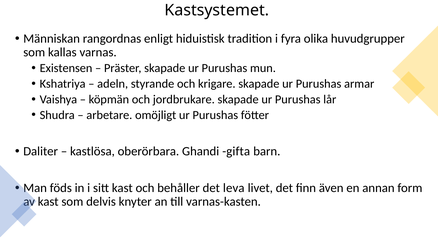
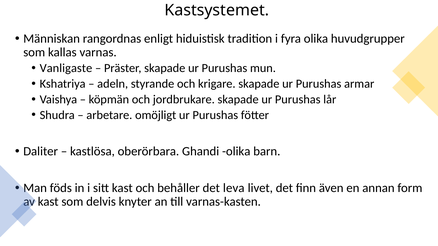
Existensen: Existensen -> Vanligaste
Ghandi gifta: gifta -> olika
